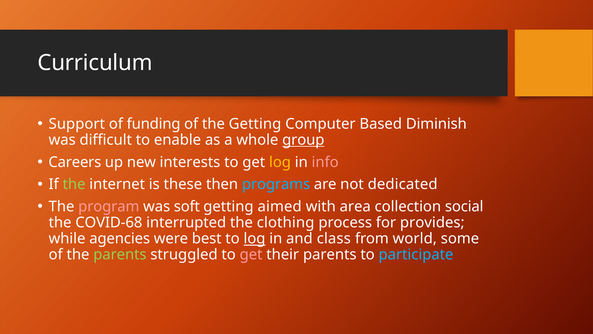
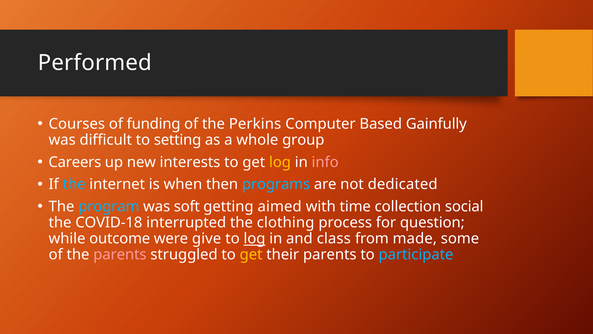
Curriculum: Curriculum -> Performed
Support: Support -> Courses
the Getting: Getting -> Perkins
Diminish: Diminish -> Gainfully
enable: enable -> setting
group underline: present -> none
the at (74, 184) colour: light green -> light blue
these: these -> when
program colour: pink -> light blue
area: area -> time
COVID-68: COVID-68 -> COVID-18
provides: provides -> question
agencies: agencies -> outcome
best: best -> give
world: world -> made
parents at (120, 254) colour: light green -> pink
get at (251, 254) colour: pink -> yellow
